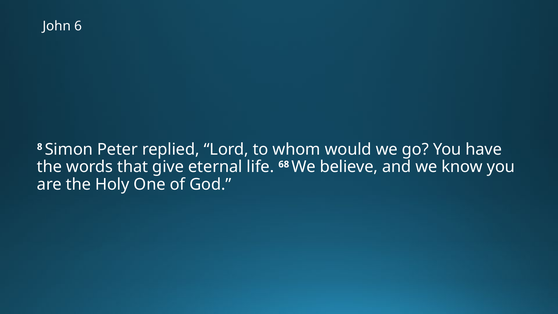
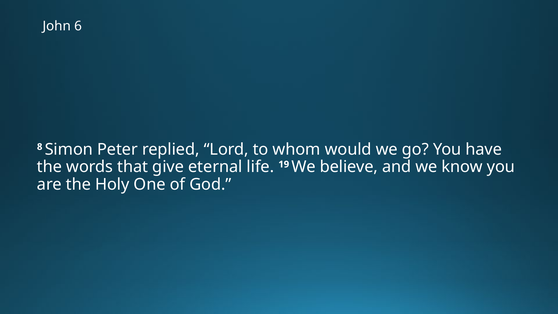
68: 68 -> 19
